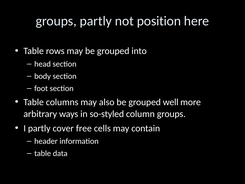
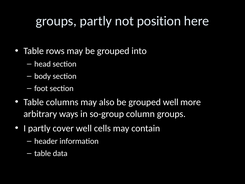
so-styled: so-styled -> so-group
cover free: free -> well
